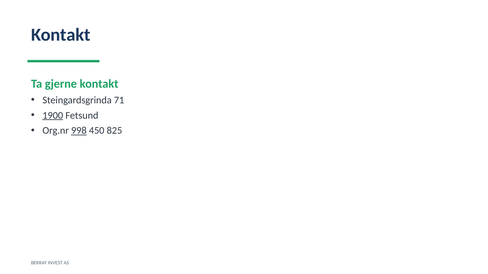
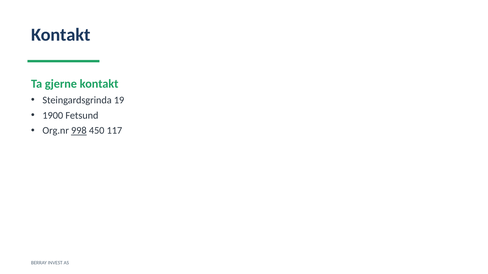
71: 71 -> 19
1900 underline: present -> none
825: 825 -> 117
